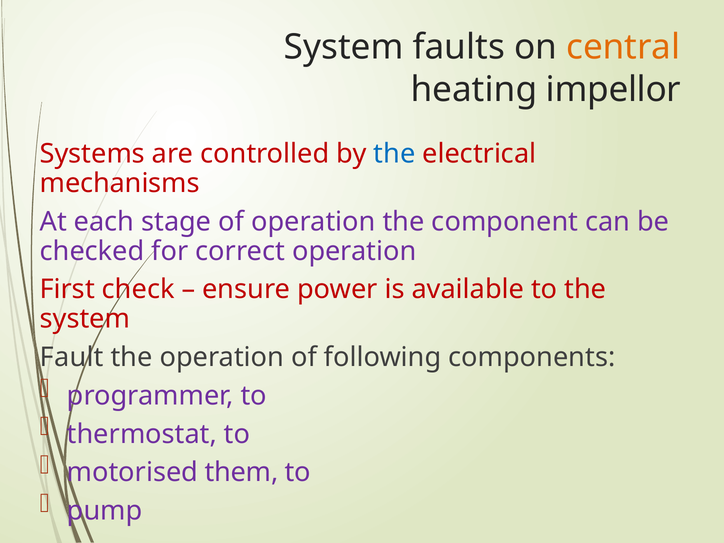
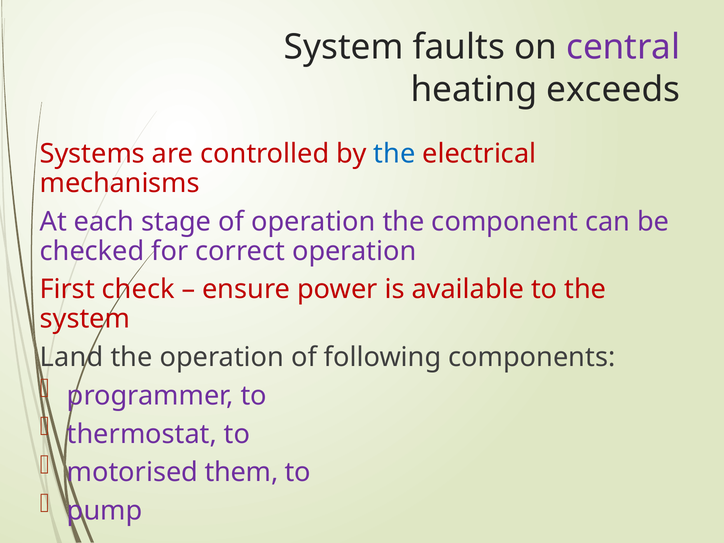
central colour: orange -> purple
impellor: impellor -> exceeds
Fault: Fault -> Land
